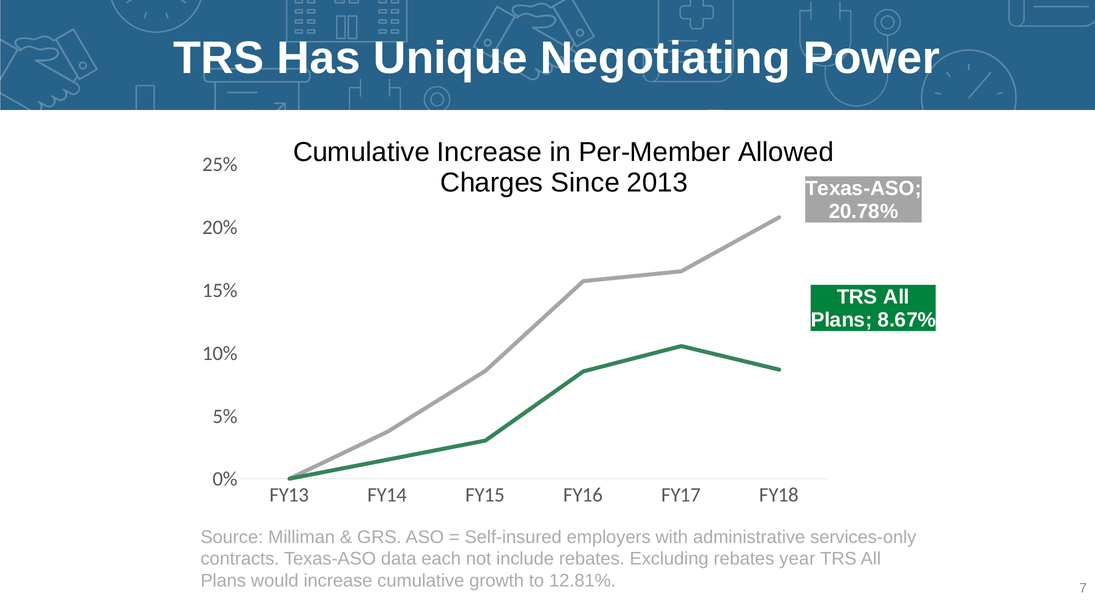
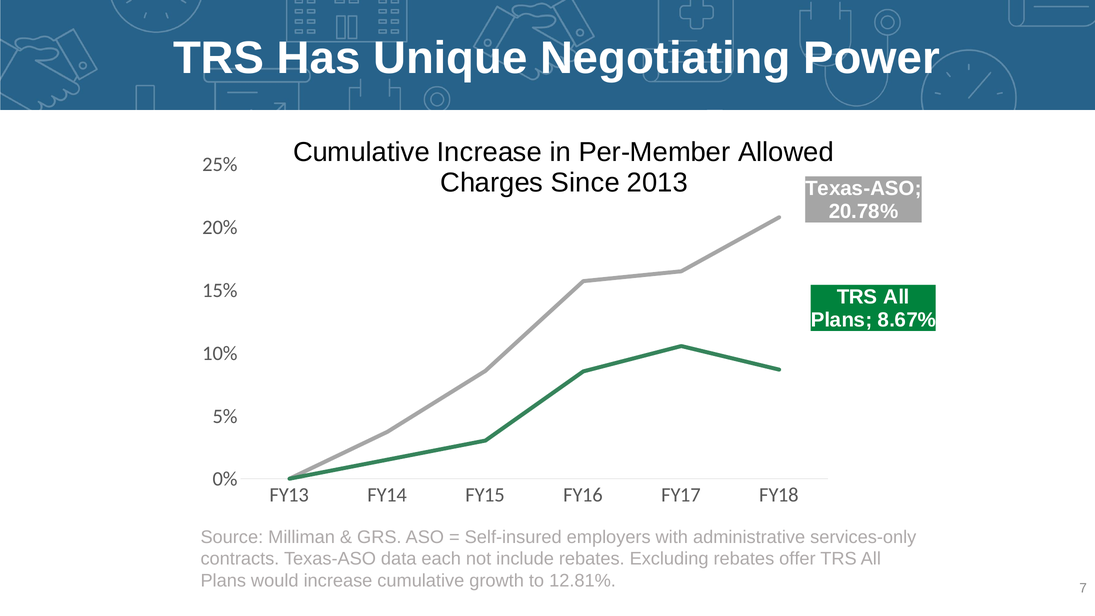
year: year -> offer
